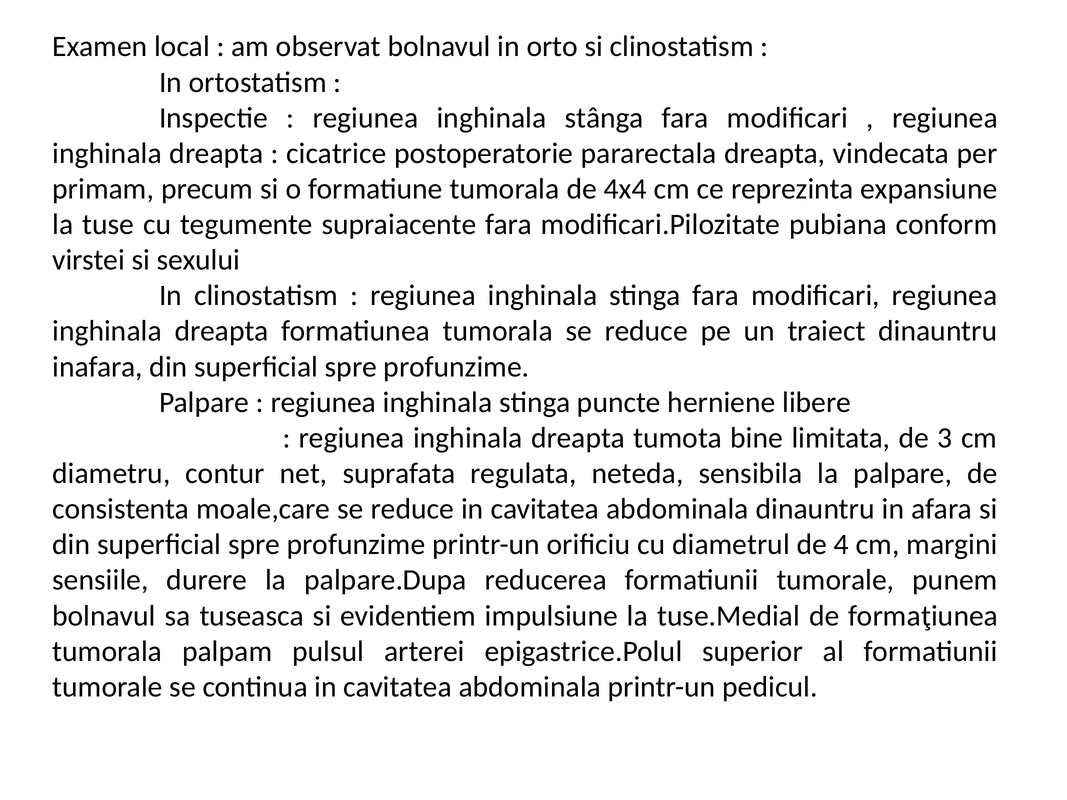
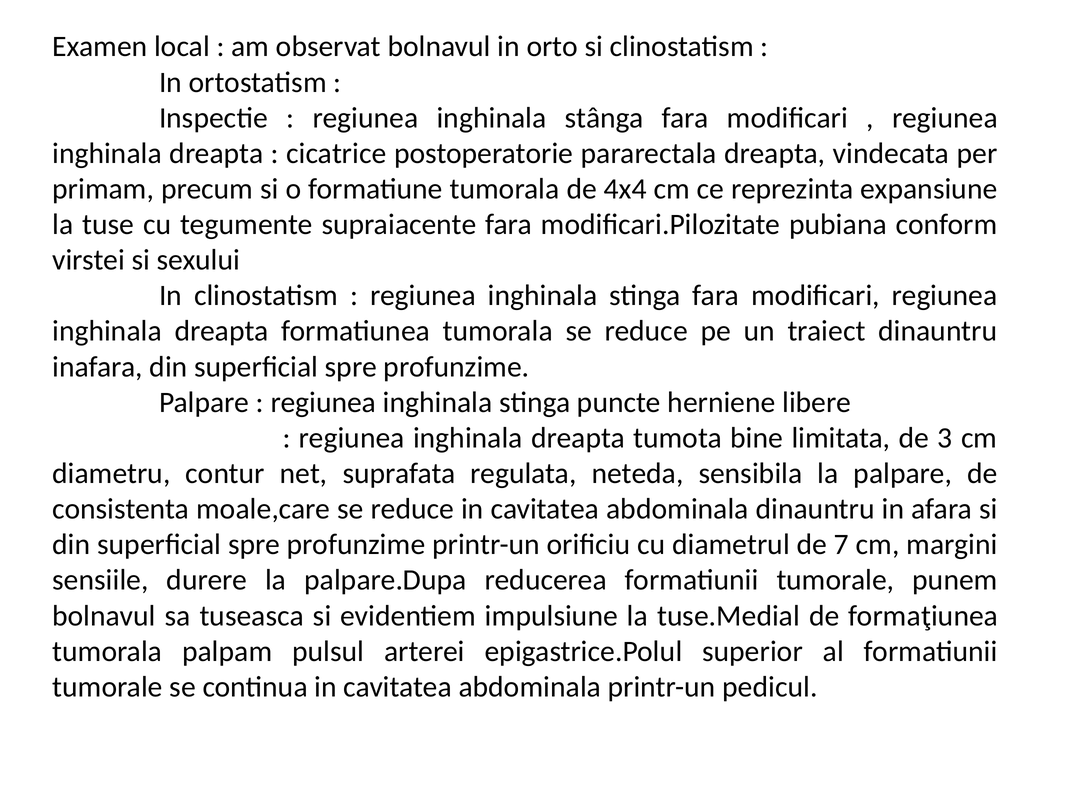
4: 4 -> 7
